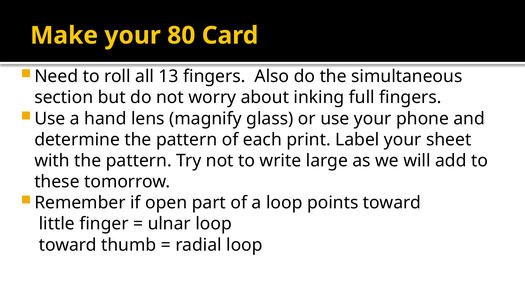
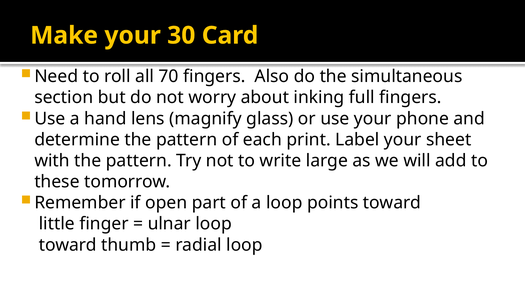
80: 80 -> 30
13: 13 -> 70
